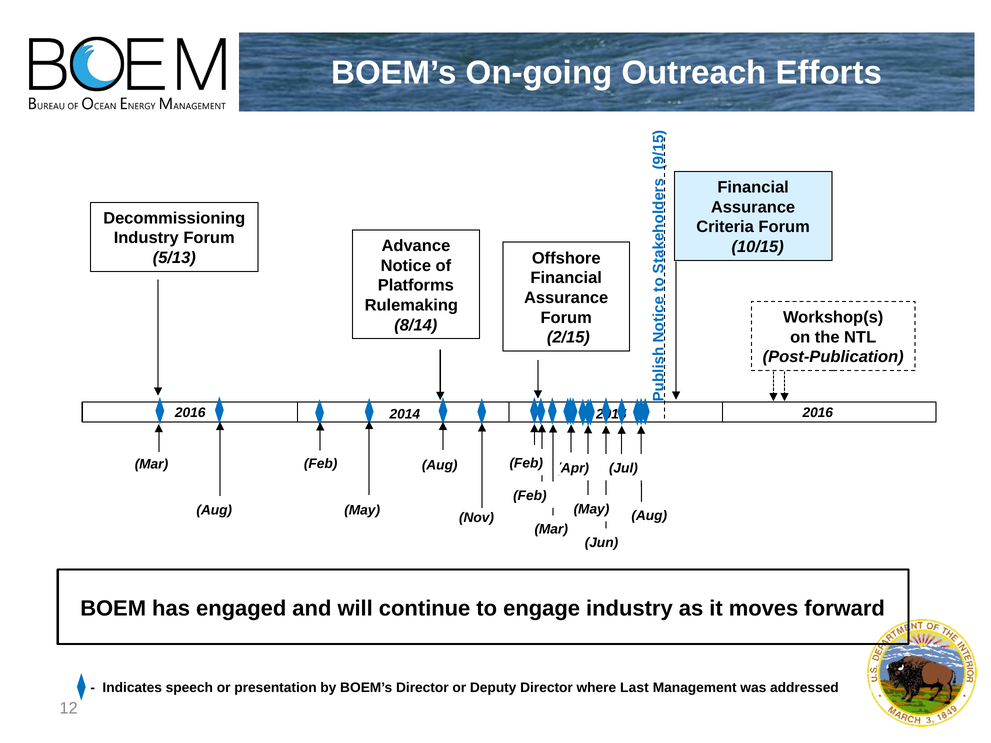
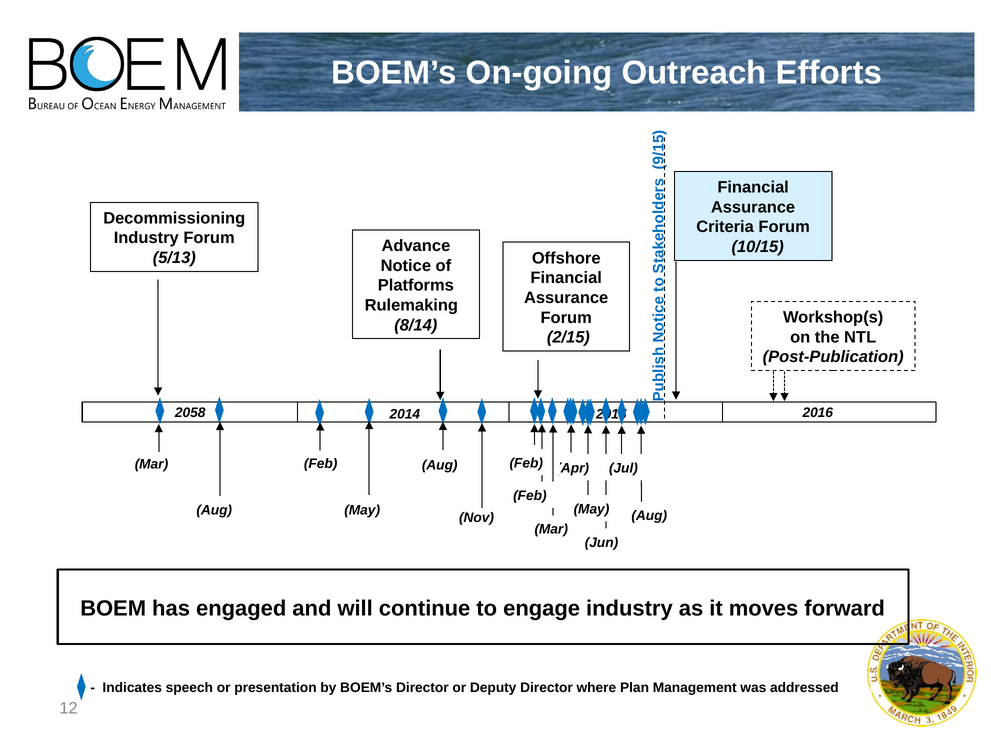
2016 at (190, 413): 2016 -> 2058
Last: Last -> Plan
